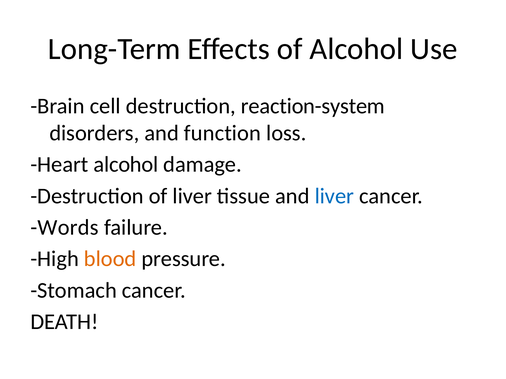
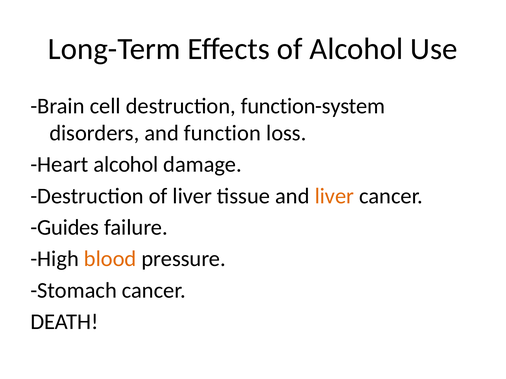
reaction-system: reaction-system -> function-system
liver at (334, 196) colour: blue -> orange
Words: Words -> Guides
